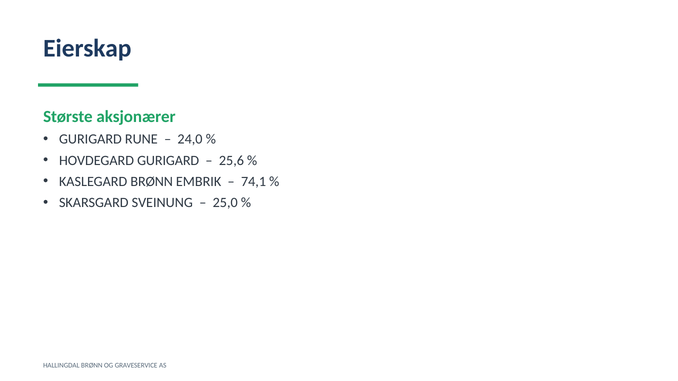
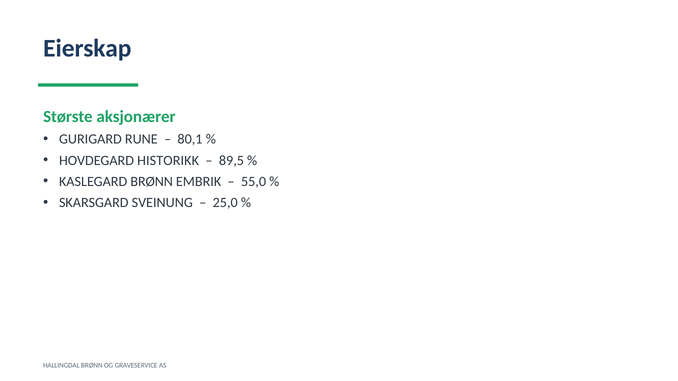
24,0: 24,0 -> 80,1
HOVDEGARD GURIGARD: GURIGARD -> HISTORIKK
25,6: 25,6 -> 89,5
74,1: 74,1 -> 55,0
